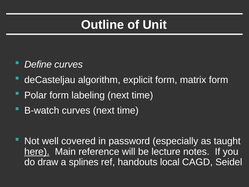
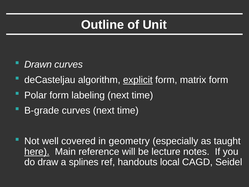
Define: Define -> Drawn
explicit underline: none -> present
B-watch: B-watch -> B-grade
password: password -> geometry
